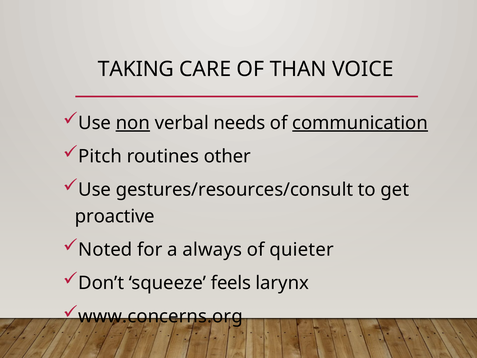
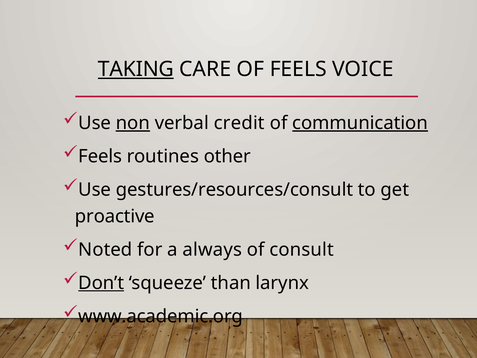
TAKING underline: none -> present
OF THAN: THAN -> FEELS
needs: needs -> credit
Pitch at (100, 156): Pitch -> Feels
quieter: quieter -> consult
Don’t underline: none -> present
feels: feels -> than
www.concerns.org: www.concerns.org -> www.academic.org
